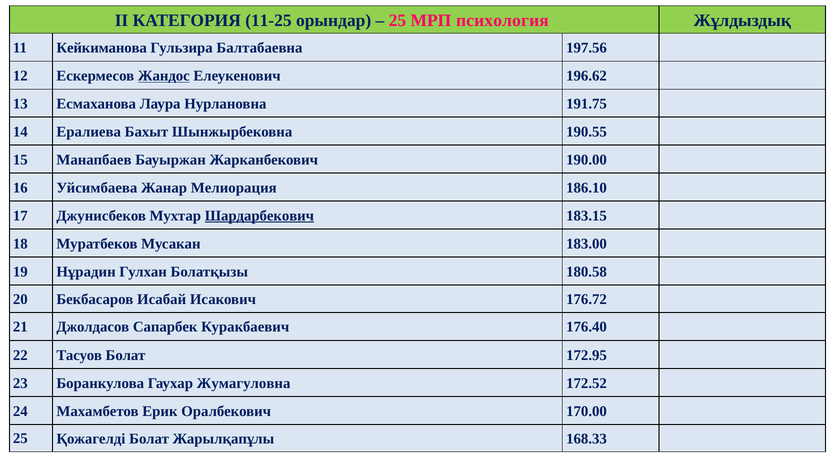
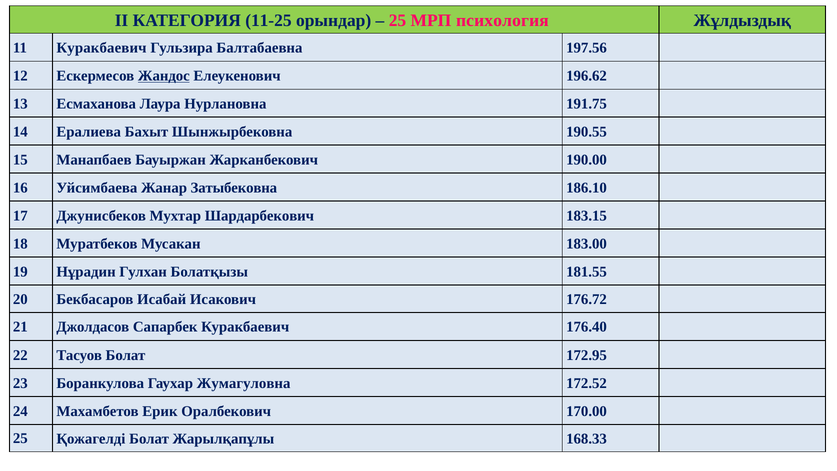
11 Кейкиманова: Кейкиманова -> Куракбаевич
Мелиорация: Мелиорация -> Затыбековна
Шардарбекович underline: present -> none
180.58: 180.58 -> 181.55
